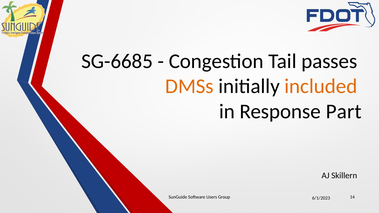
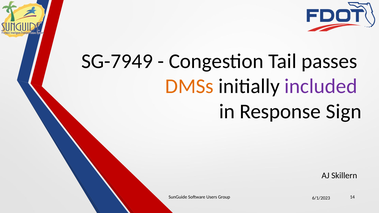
SG-6685: SG-6685 -> SG-7949
included colour: orange -> purple
Part: Part -> Sign
